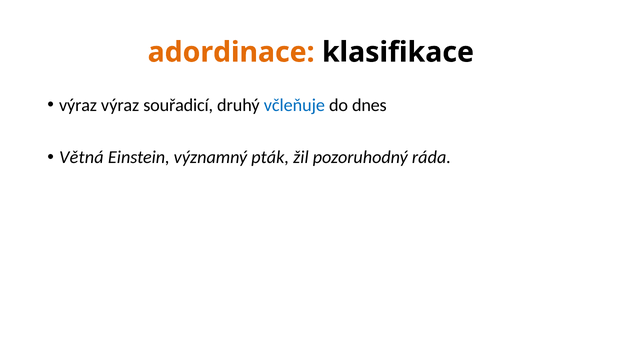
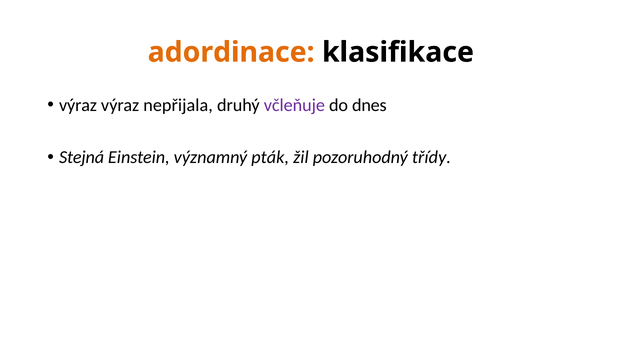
souřadicí: souřadicí -> nepřijala
včleňuje colour: blue -> purple
Větná: Větná -> Stejná
ráda: ráda -> třídy
